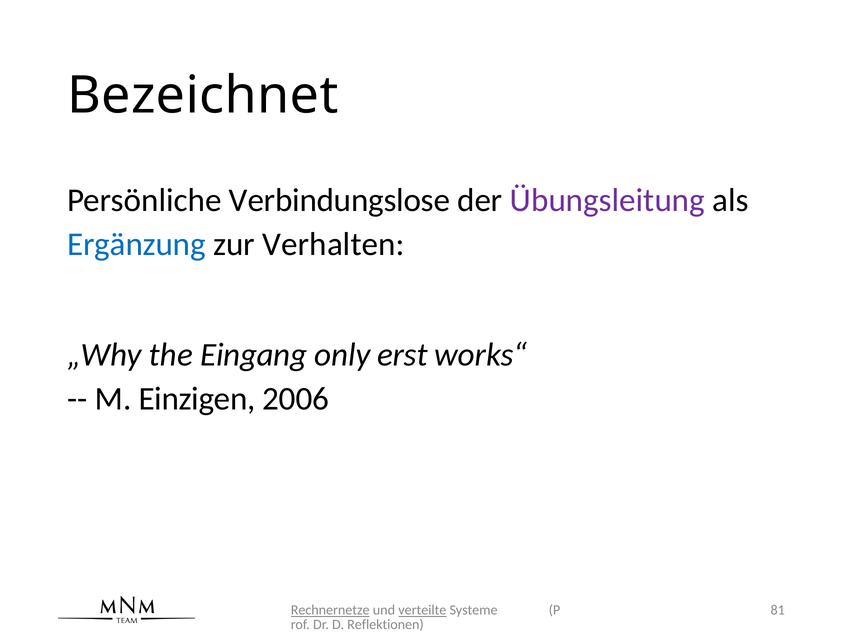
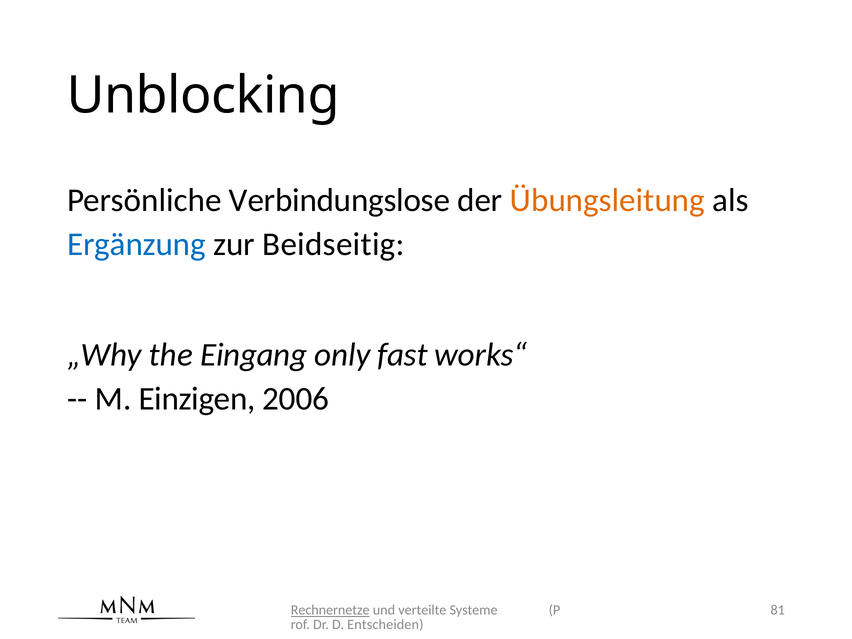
Bezeichnet: Bezeichnet -> Unblocking
Übungsleitung colour: purple -> orange
Verhalten: Verhalten -> Beidseitig
erst: erst -> fast
verteilte underline: present -> none
Reflektionen: Reflektionen -> Entscheiden
